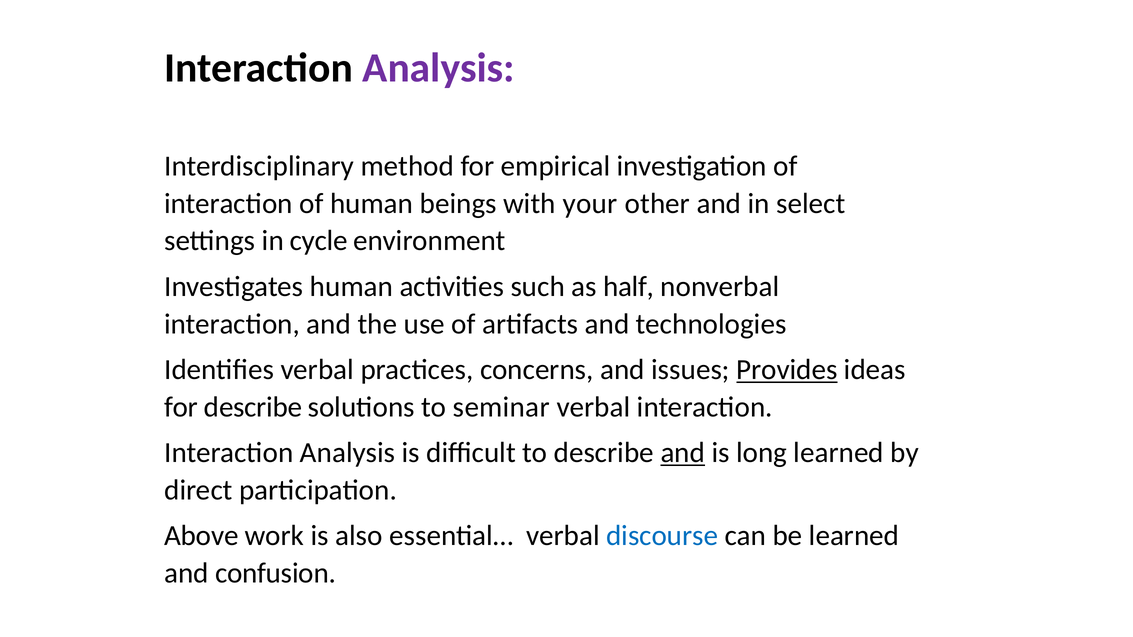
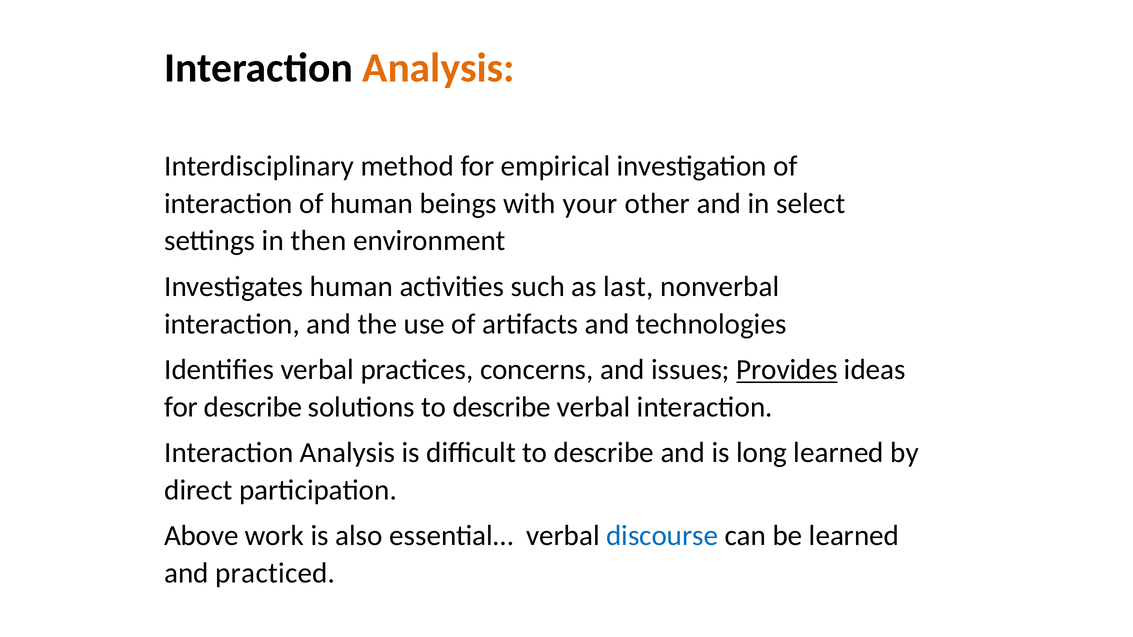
Analysis at (439, 68) colour: purple -> orange
cycle: cycle -> then
half: half -> last
solutions to seminar: seminar -> describe
and at (683, 453) underline: present -> none
confusion: confusion -> practiced
